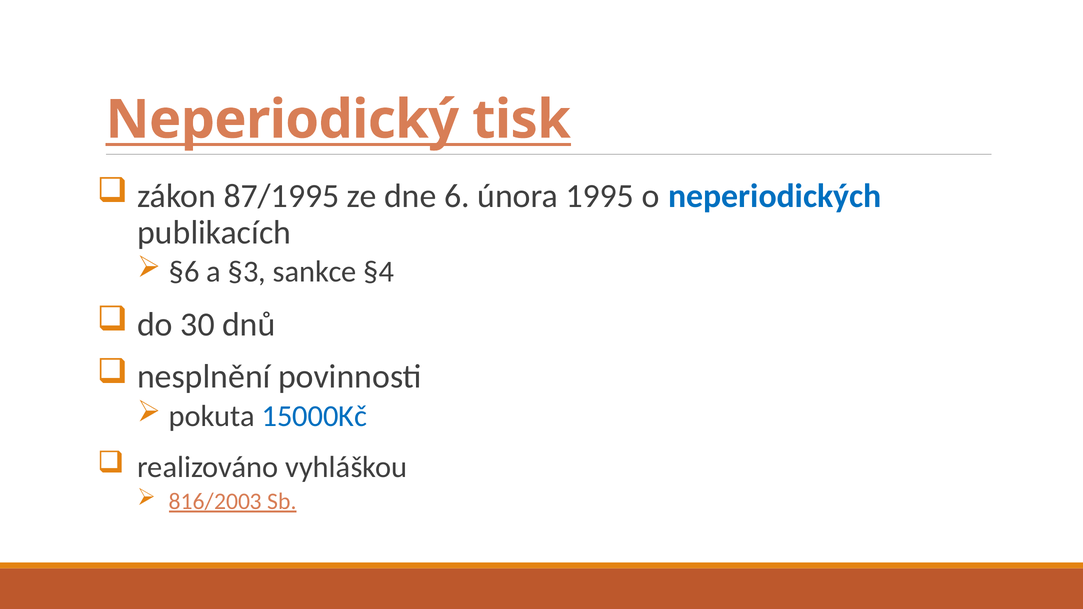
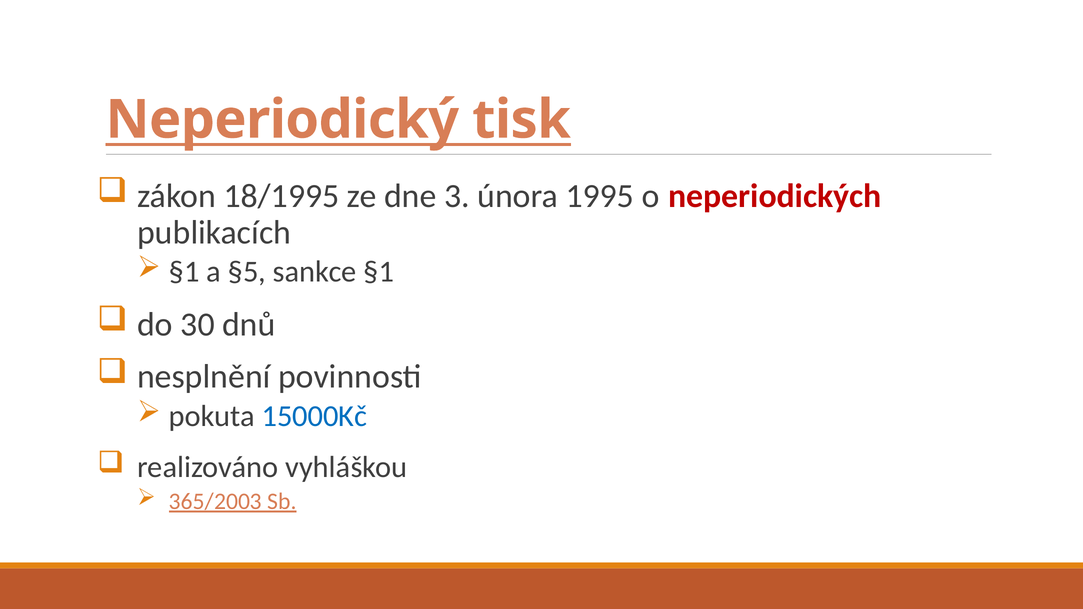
87/1995: 87/1995 -> 18/1995
6: 6 -> 3
neperiodických colour: blue -> red
§6 at (184, 272): §6 -> §1
§3: §3 -> §5
sankce §4: §4 -> §1
816/2003: 816/2003 -> 365/2003
